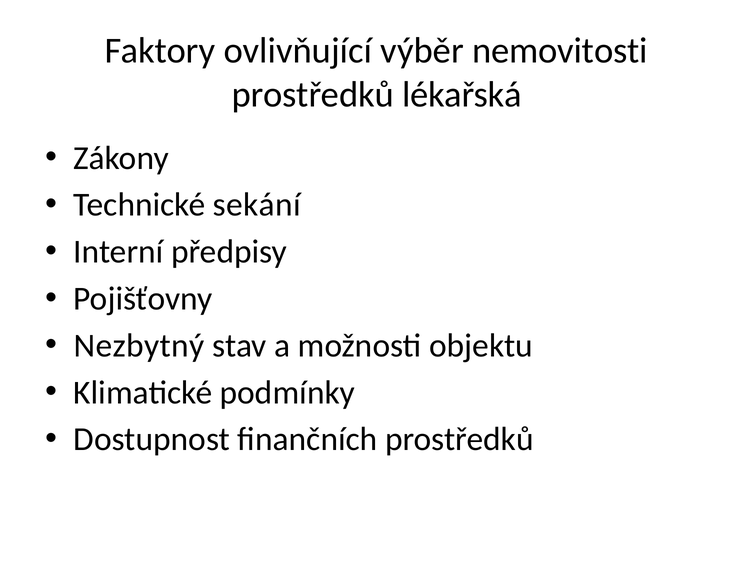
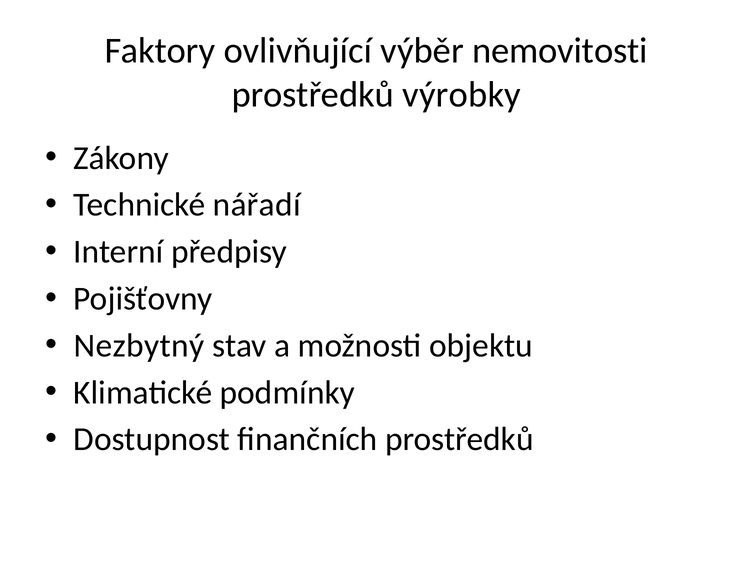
lékařská: lékařská -> výrobky
sekání: sekání -> nářadí
